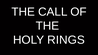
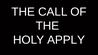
RINGS: RINGS -> APPLY
